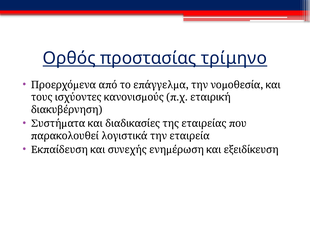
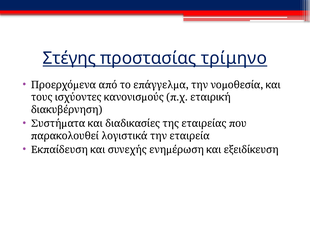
Ορθός: Ορθός -> Στέγης
